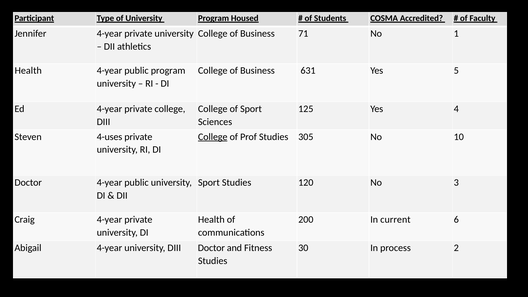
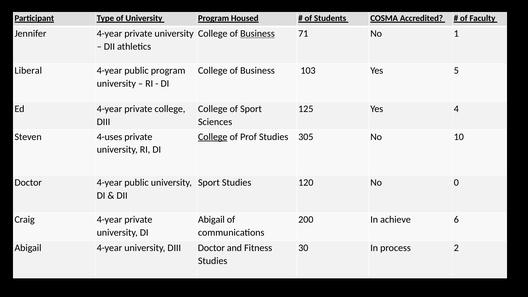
Business at (257, 34) underline: none -> present
Health at (28, 71): Health -> Liberal
631: 631 -> 103
3: 3 -> 0
Health at (211, 220): Health -> Abigail
current: current -> achieve
